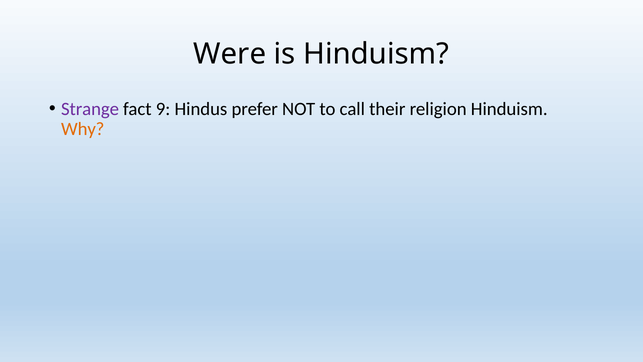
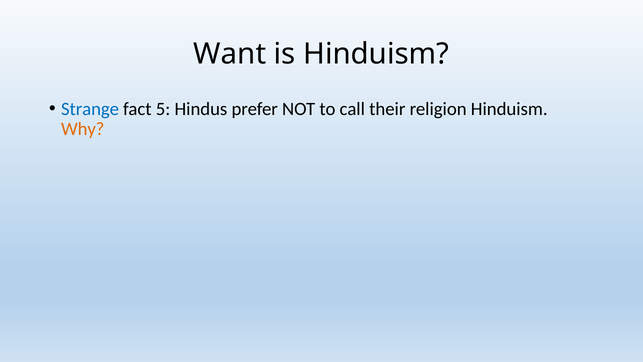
Were: Were -> Want
Strange colour: purple -> blue
9: 9 -> 5
